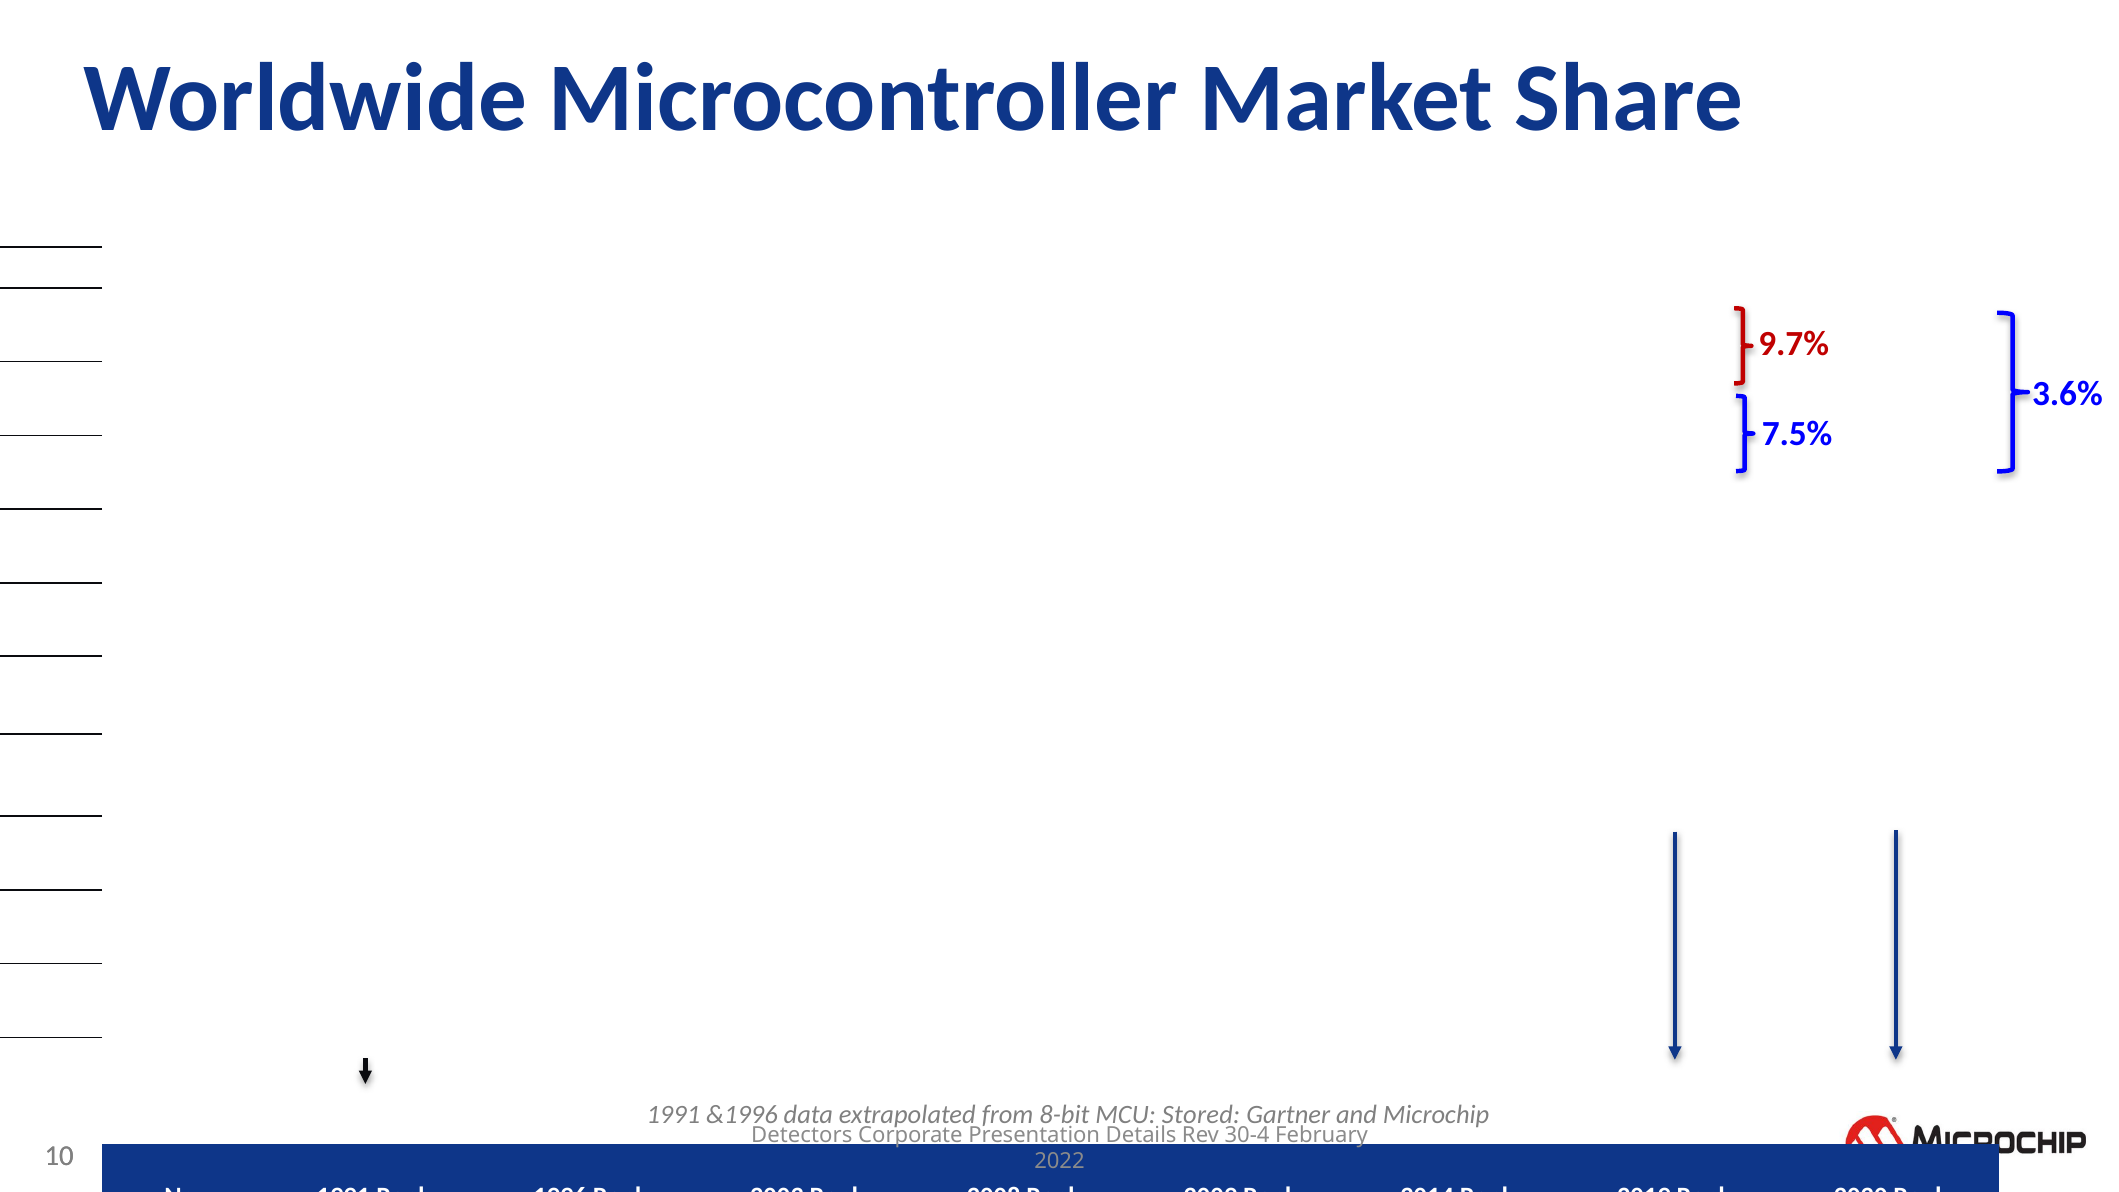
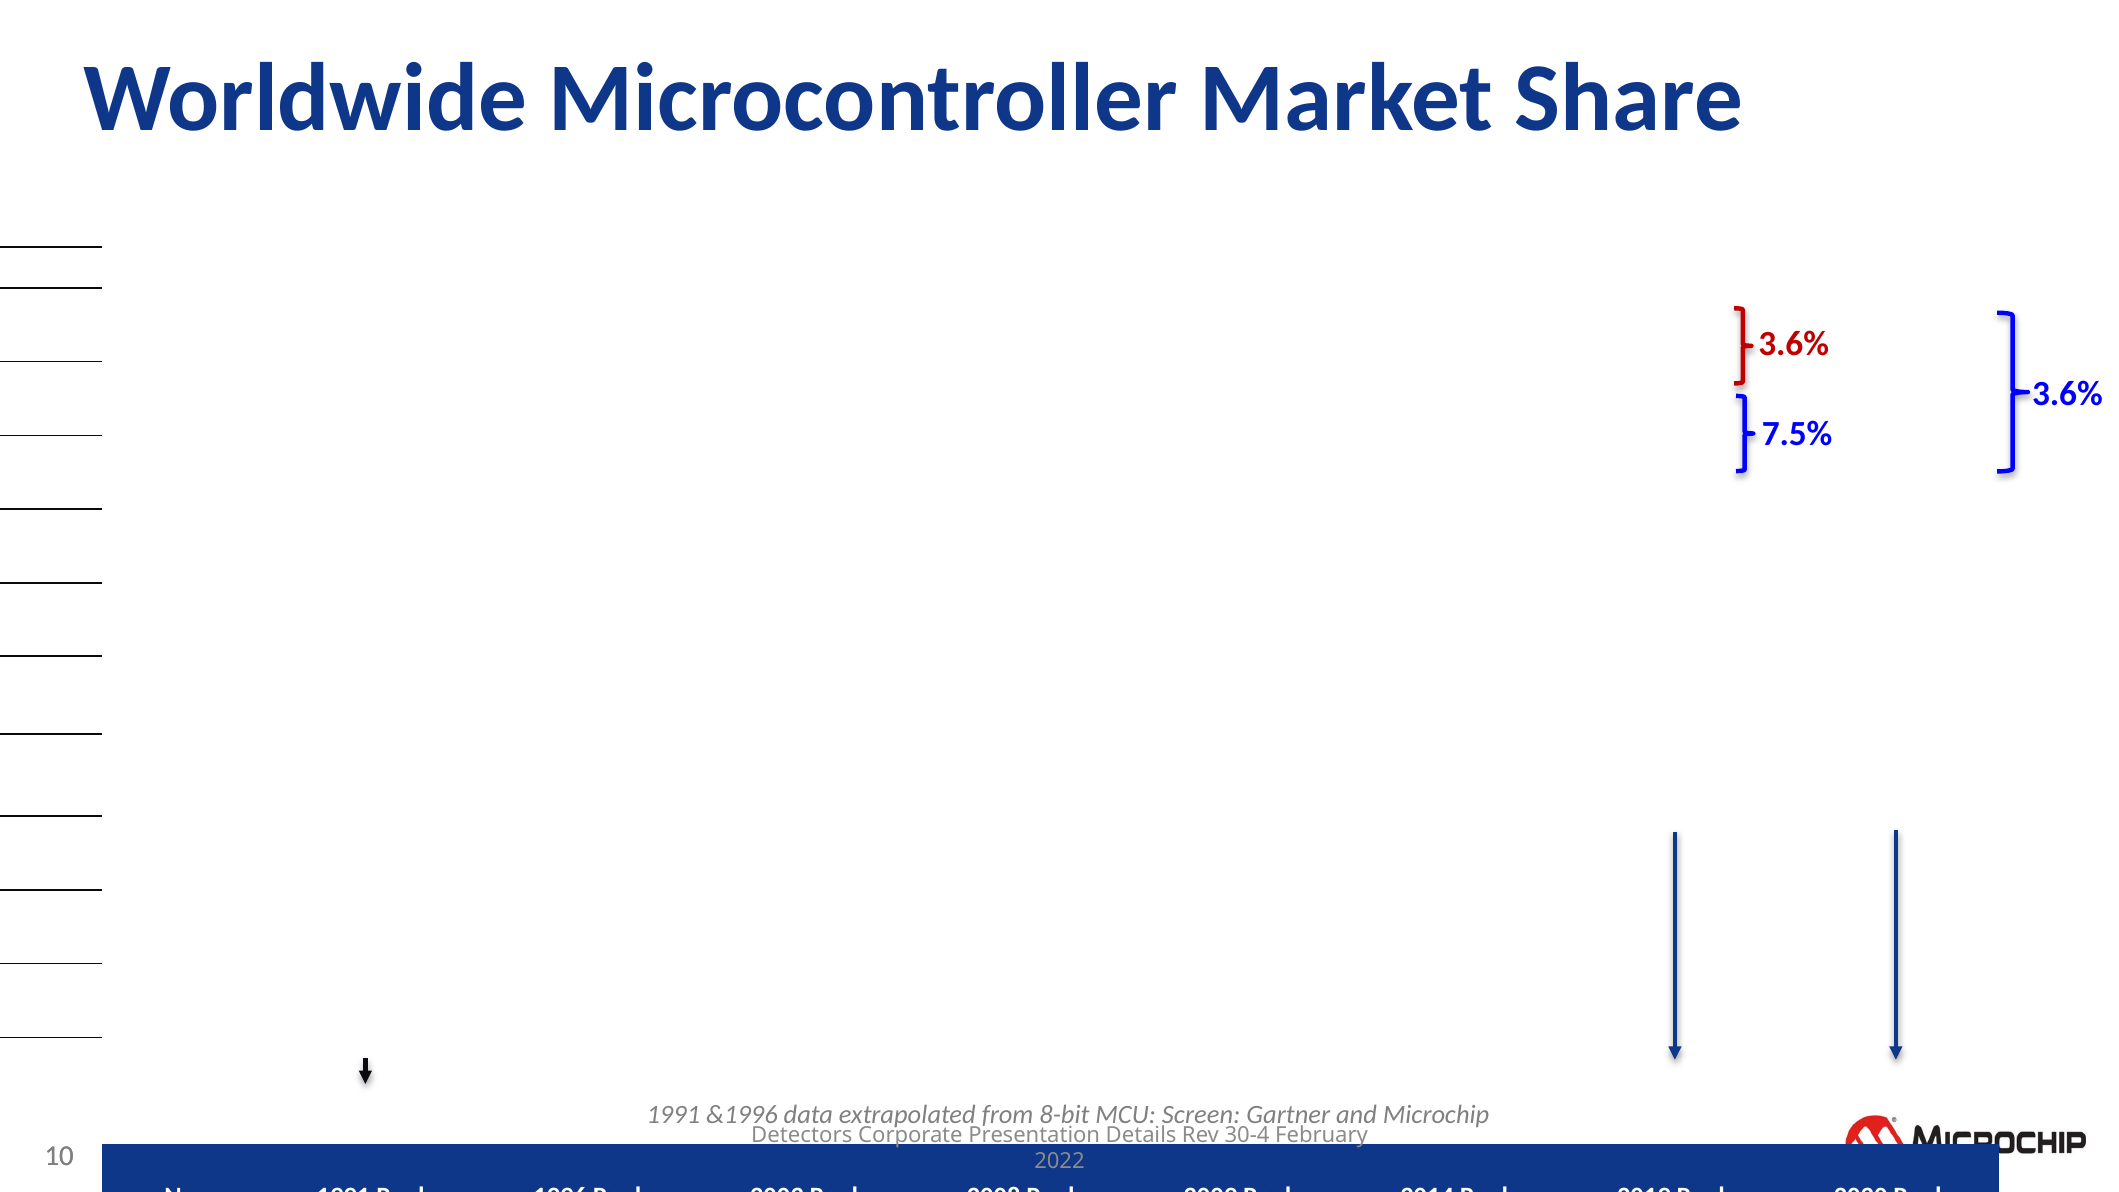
9.7% at (1794, 344): 9.7% -> 3.6%
Stored: Stored -> Screen
